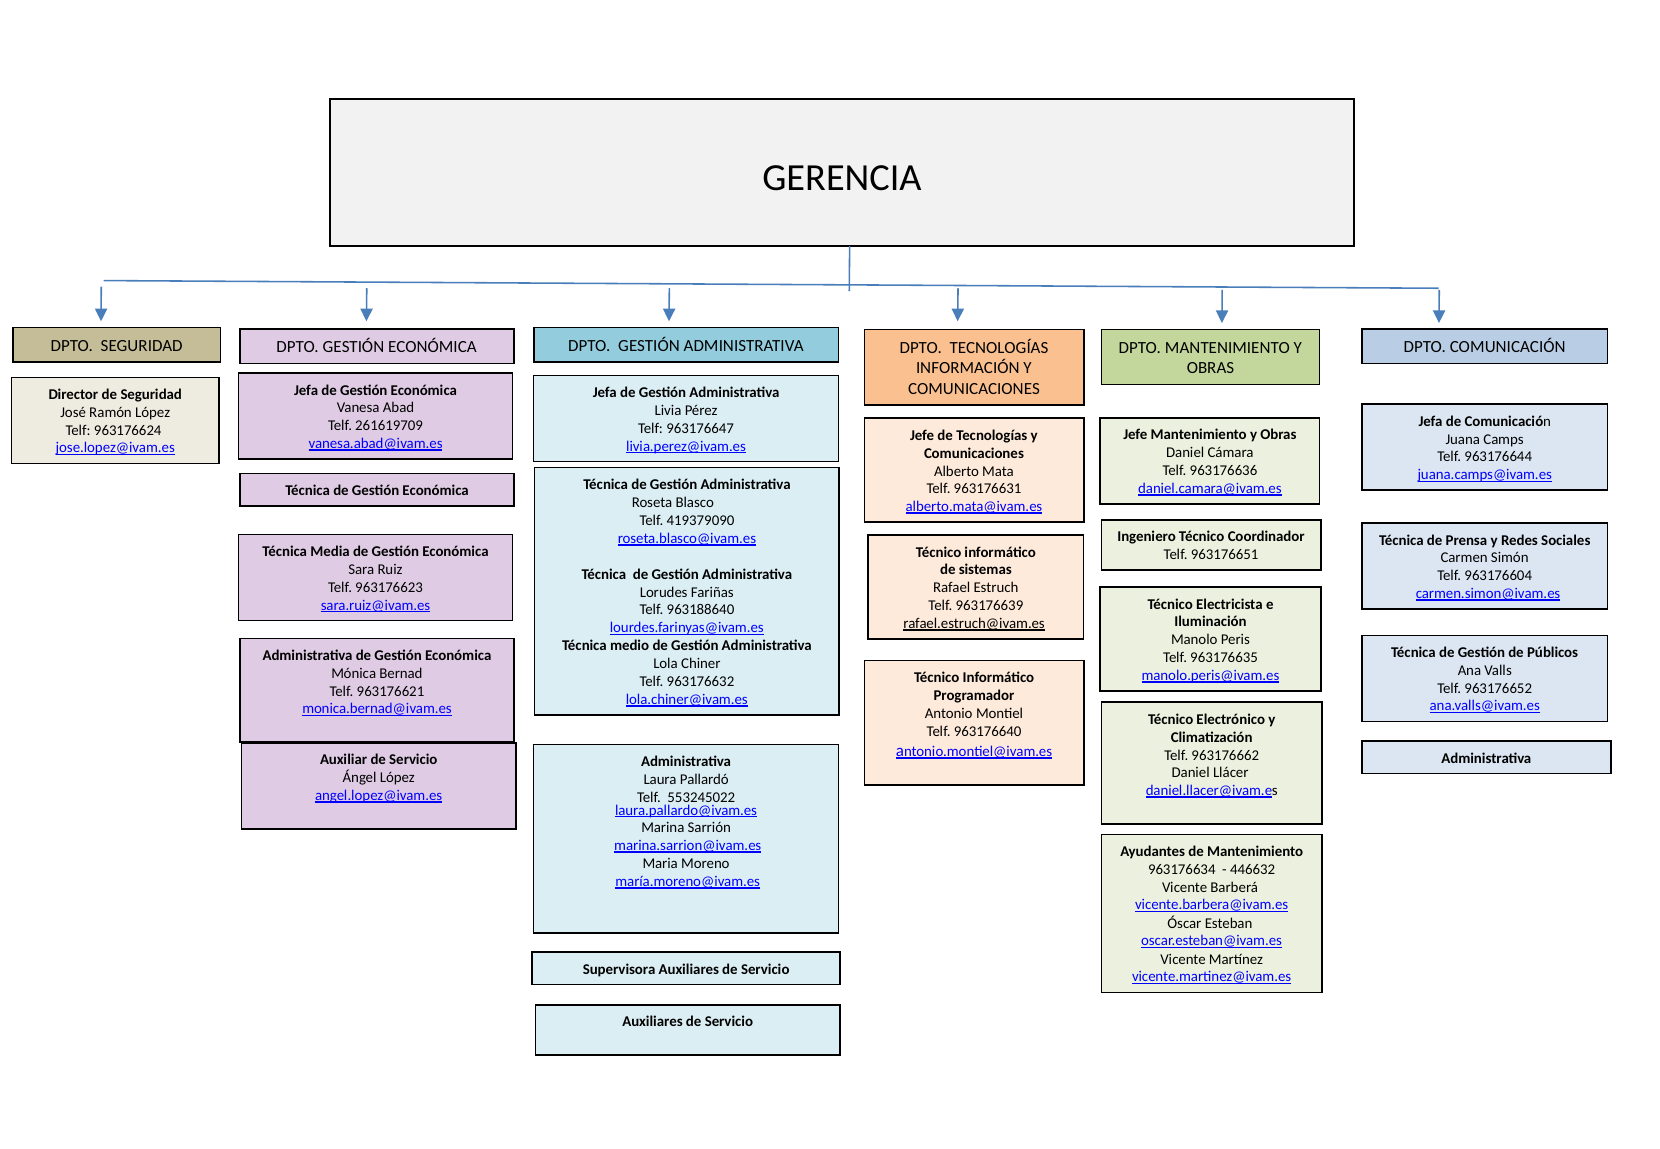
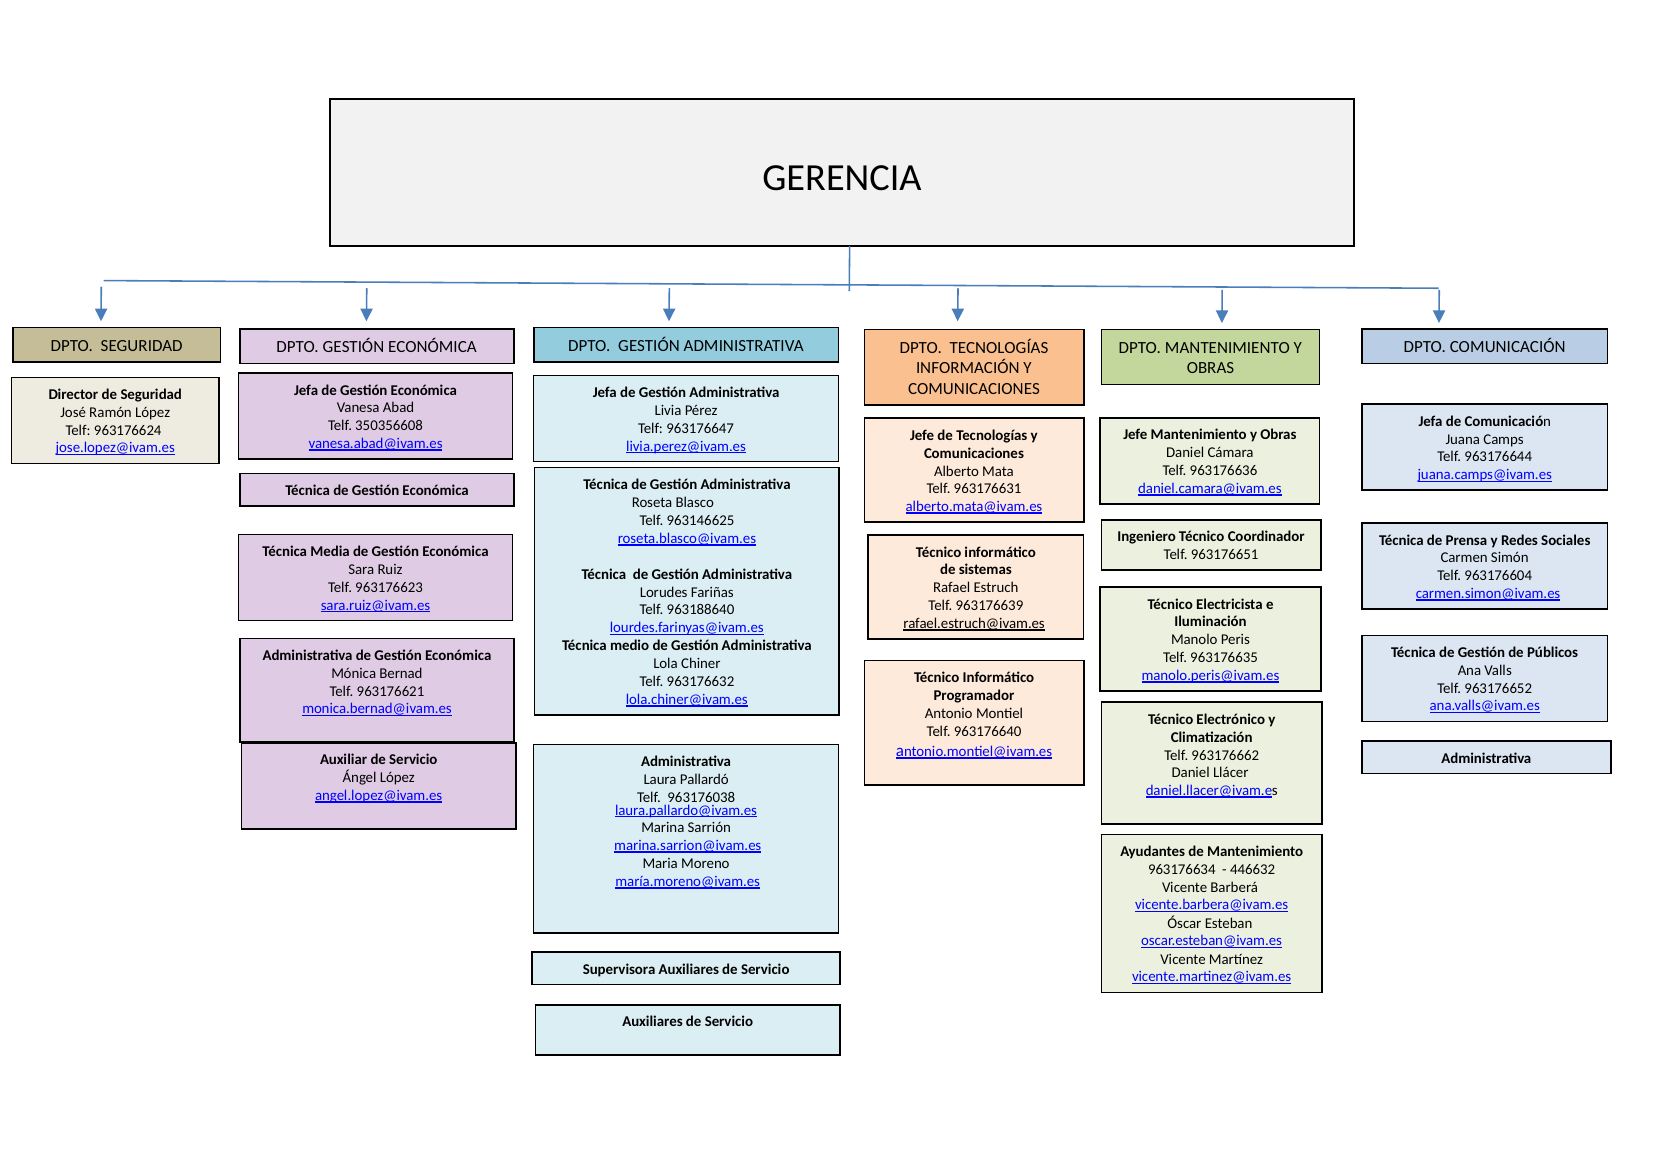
261619709: 261619709 -> 350356608
419379090: 419379090 -> 963146625
553245022: 553245022 -> 963176038
